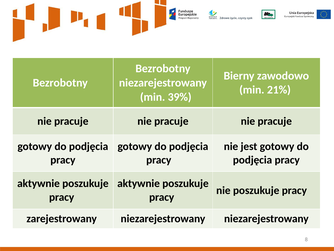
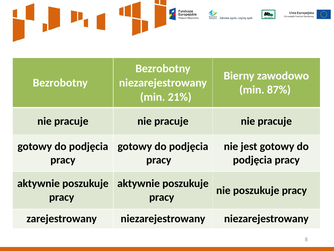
21%: 21% -> 87%
39%: 39% -> 21%
